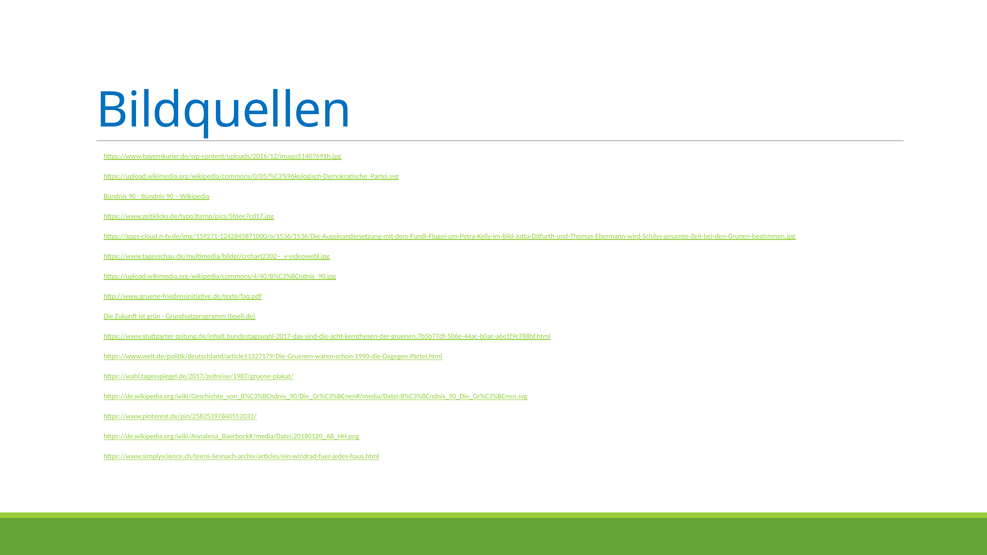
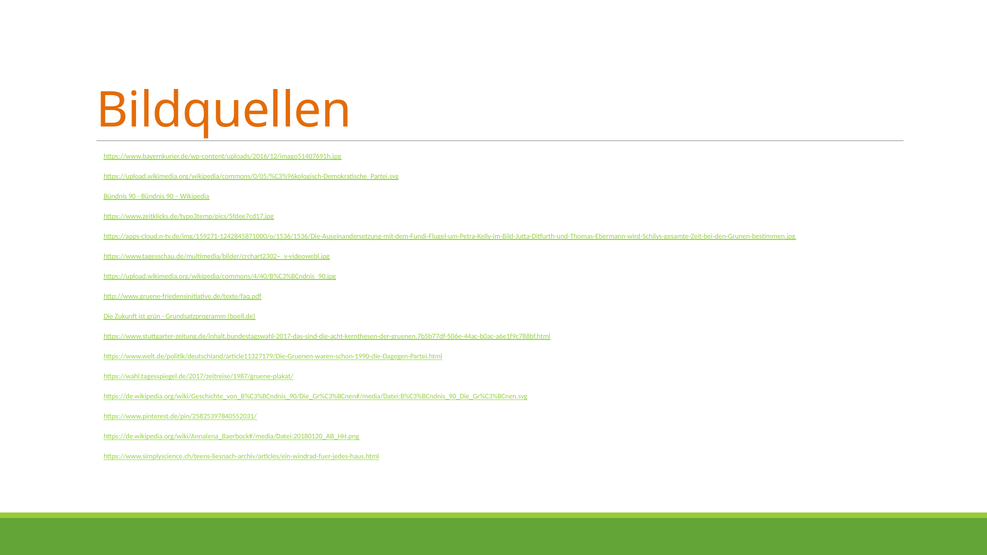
Bildquellen colour: blue -> orange
